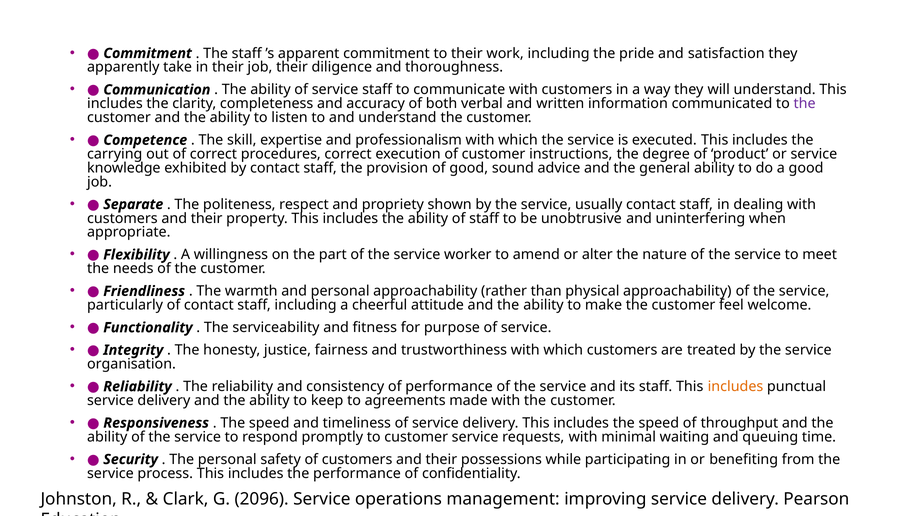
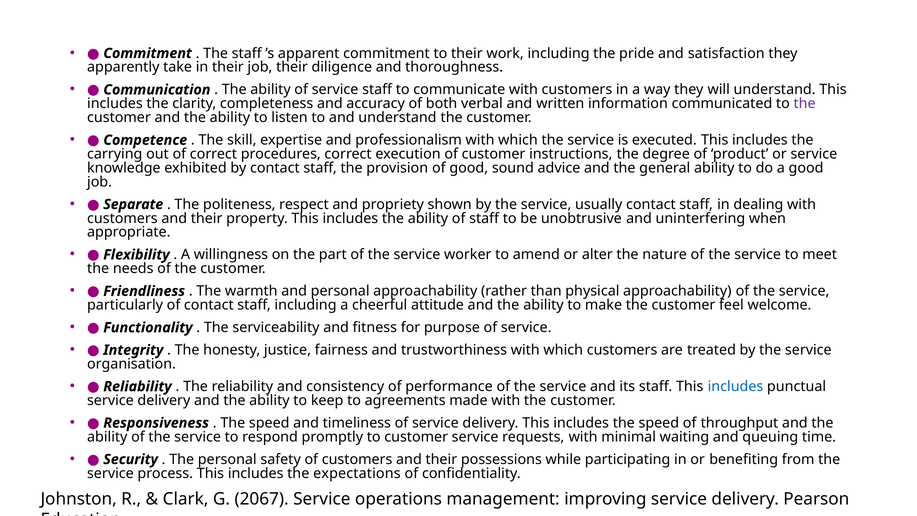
includes at (735, 386) colour: orange -> blue
the performance: performance -> expectations
2096: 2096 -> 2067
